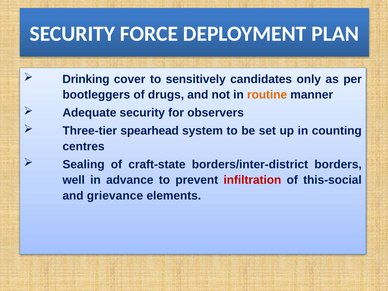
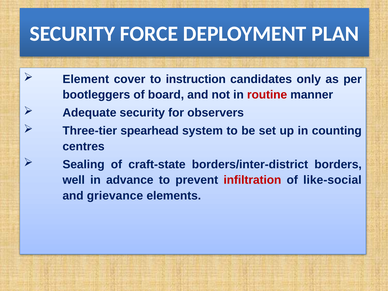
Drinking: Drinking -> Element
sensitively: sensitively -> instruction
drugs: drugs -> board
routine colour: orange -> red
this-social: this-social -> like-social
